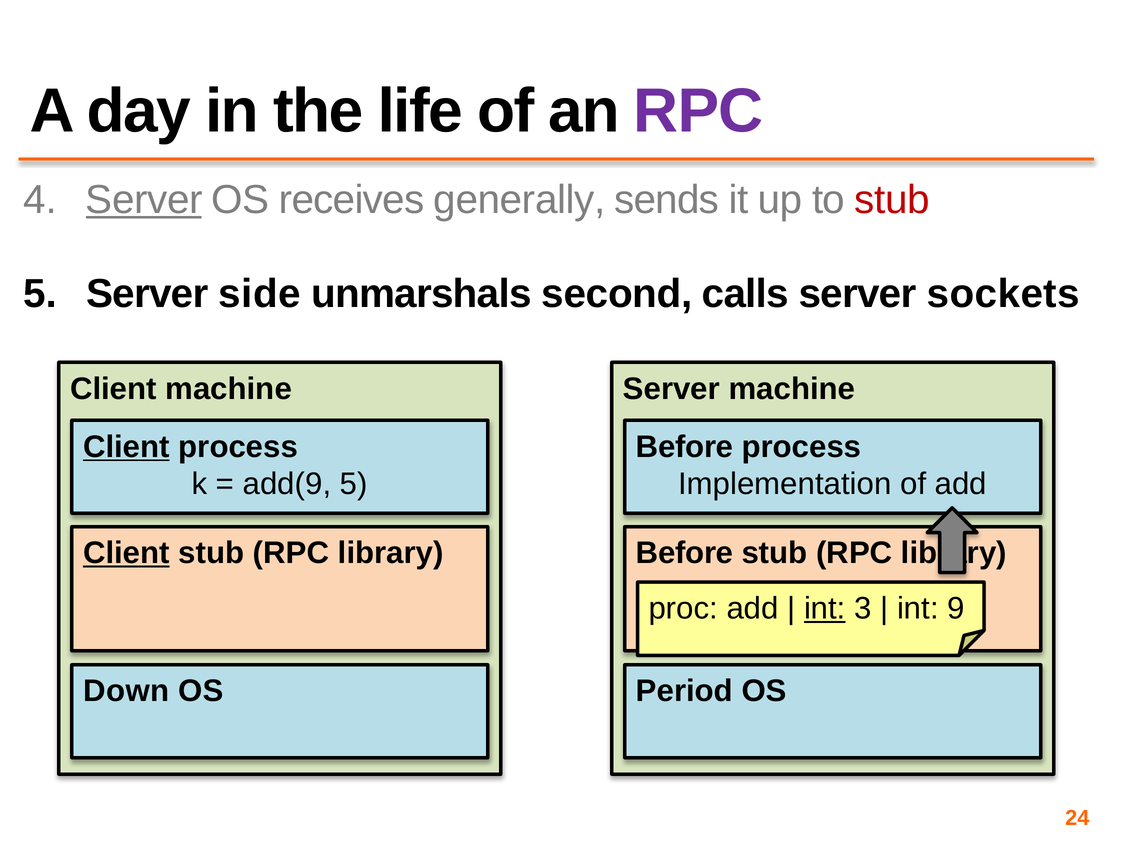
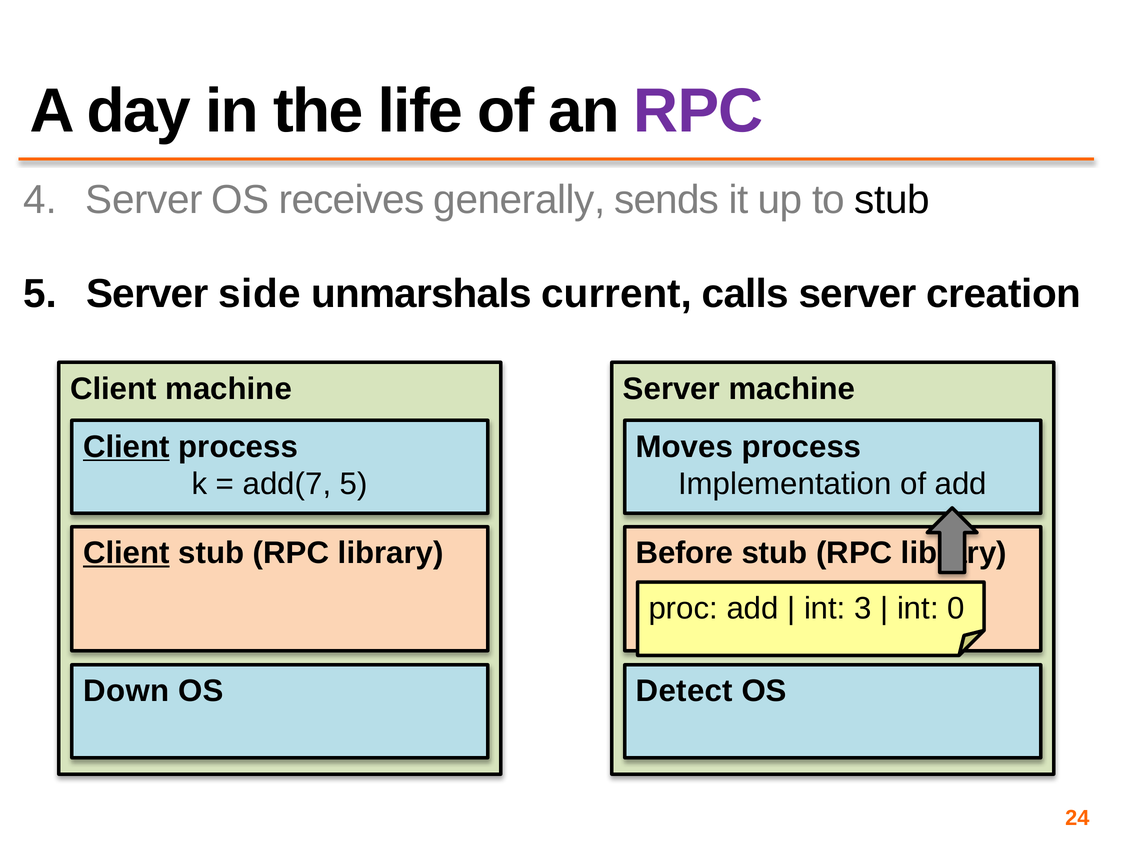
Server at (144, 200) underline: present -> none
stub at (892, 200) colour: red -> black
second: second -> current
sockets: sockets -> creation
Before at (685, 447): Before -> Moves
add(9: add(9 -> add(7
int at (825, 609) underline: present -> none
9: 9 -> 0
Period: Period -> Detect
